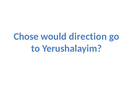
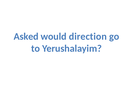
Chose: Chose -> Asked
